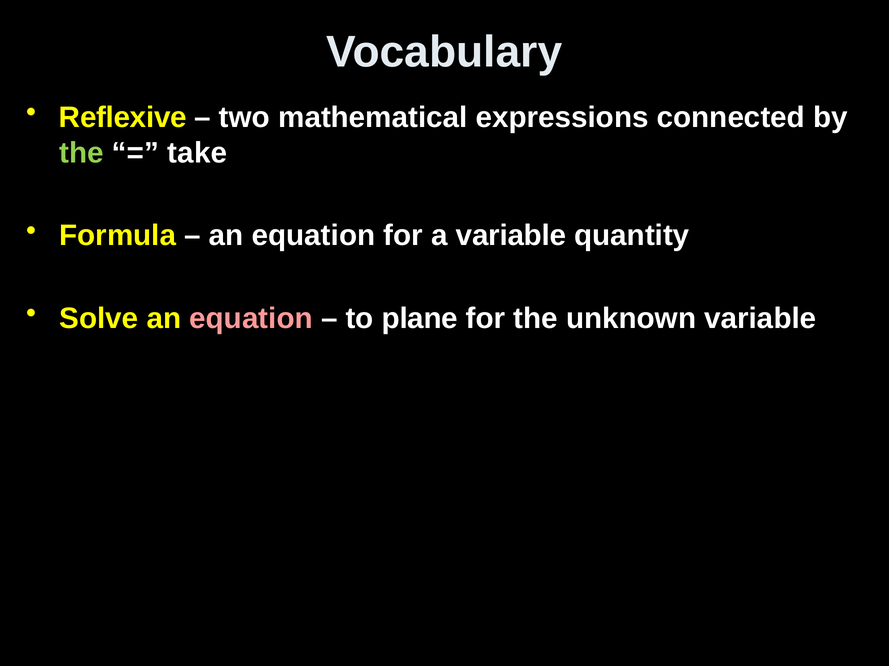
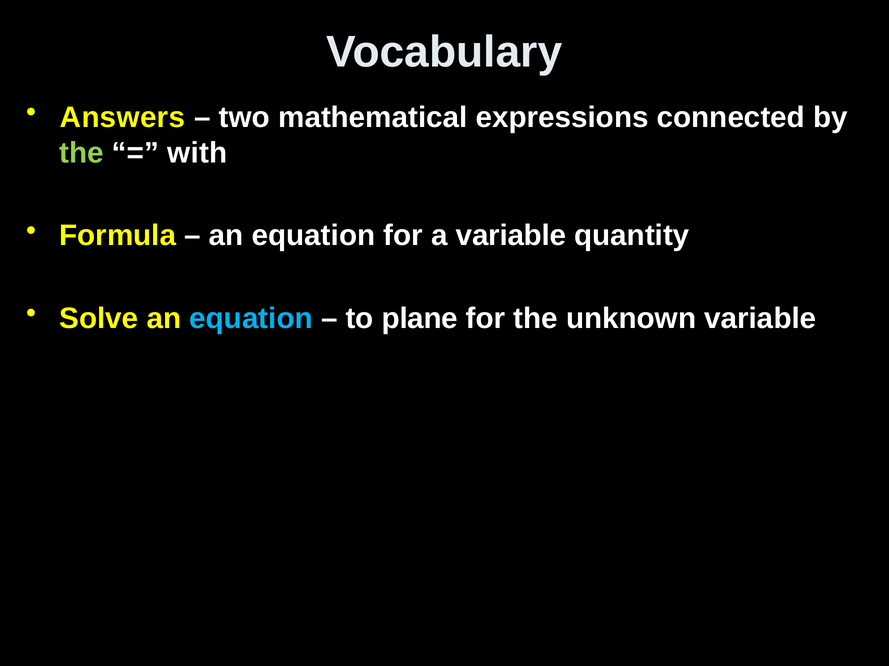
Reflexive: Reflexive -> Answers
take: take -> with
equation at (251, 319) colour: pink -> light blue
